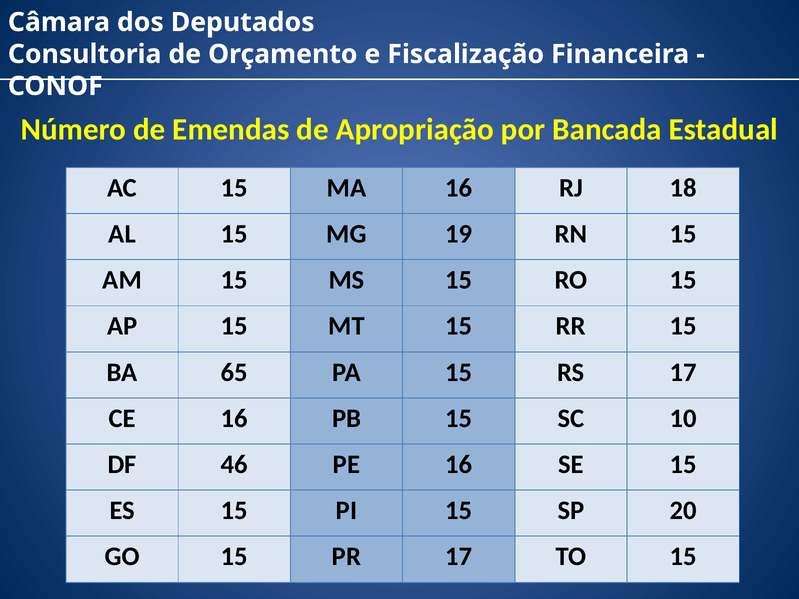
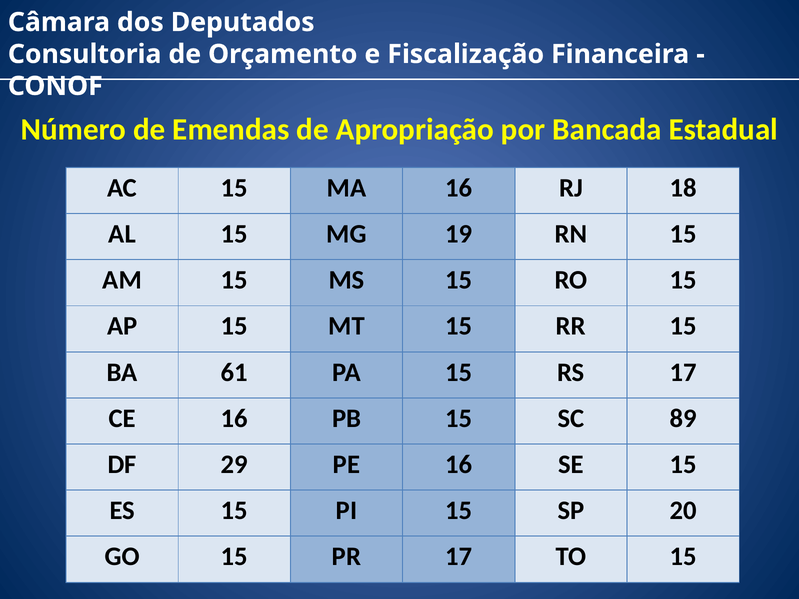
65: 65 -> 61
10: 10 -> 89
46: 46 -> 29
